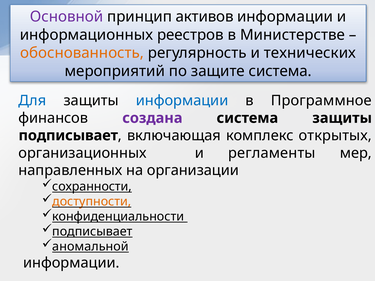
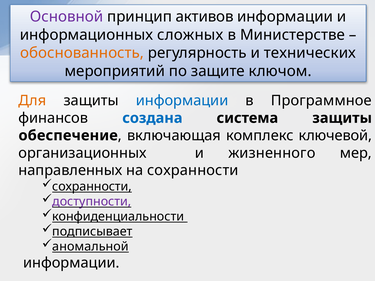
реестров: реестров -> сложных
защите система: система -> ключом
Для colour: blue -> orange
создана colour: purple -> blue
подписывает at (68, 136): подписывает -> обеспечение
открытых: открытых -> ключевой
регламенты: регламенты -> жизненного
на организации: организации -> сохранности
доступности colour: orange -> purple
